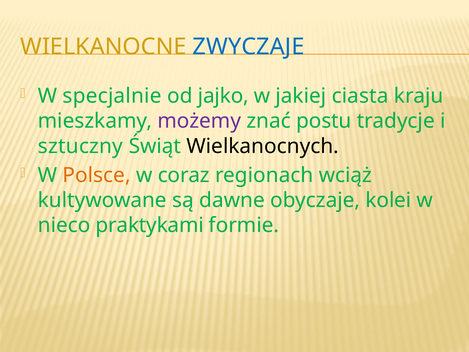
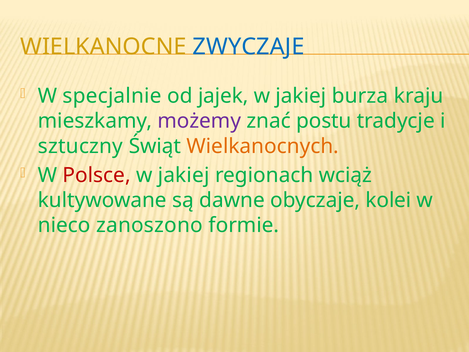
jajko: jajko -> jajek
ciasta: ciasta -> burza
Wielkanocnych colour: black -> orange
Polsce colour: orange -> red
coraz at (184, 175): coraz -> jakiej
praktykami: praktykami -> zanoszono
